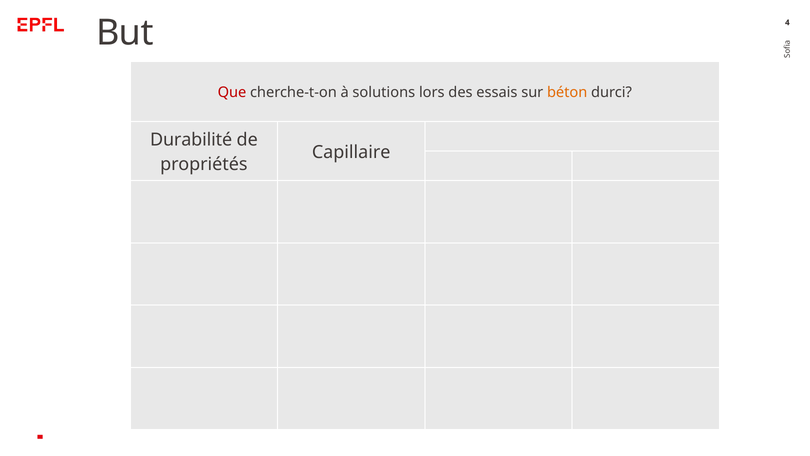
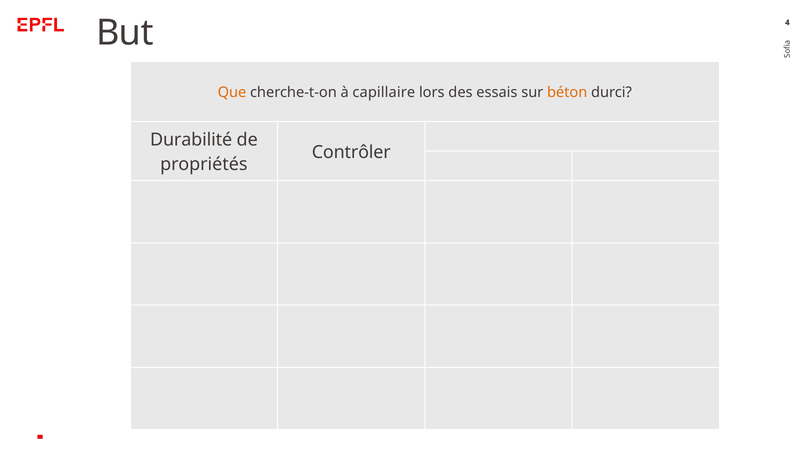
Que colour: red -> orange
solutions: solutions -> capillaire
Capillaire: Capillaire -> Contrôler
